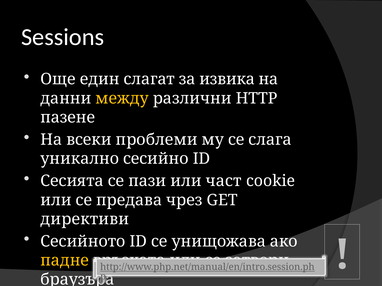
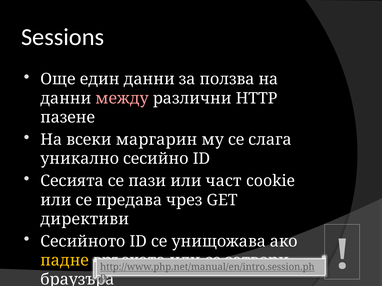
един слагат: слагат -> данни
извика: извика -> ползва
между colour: yellow -> pink
проблеми: проблеми -> маргарин
